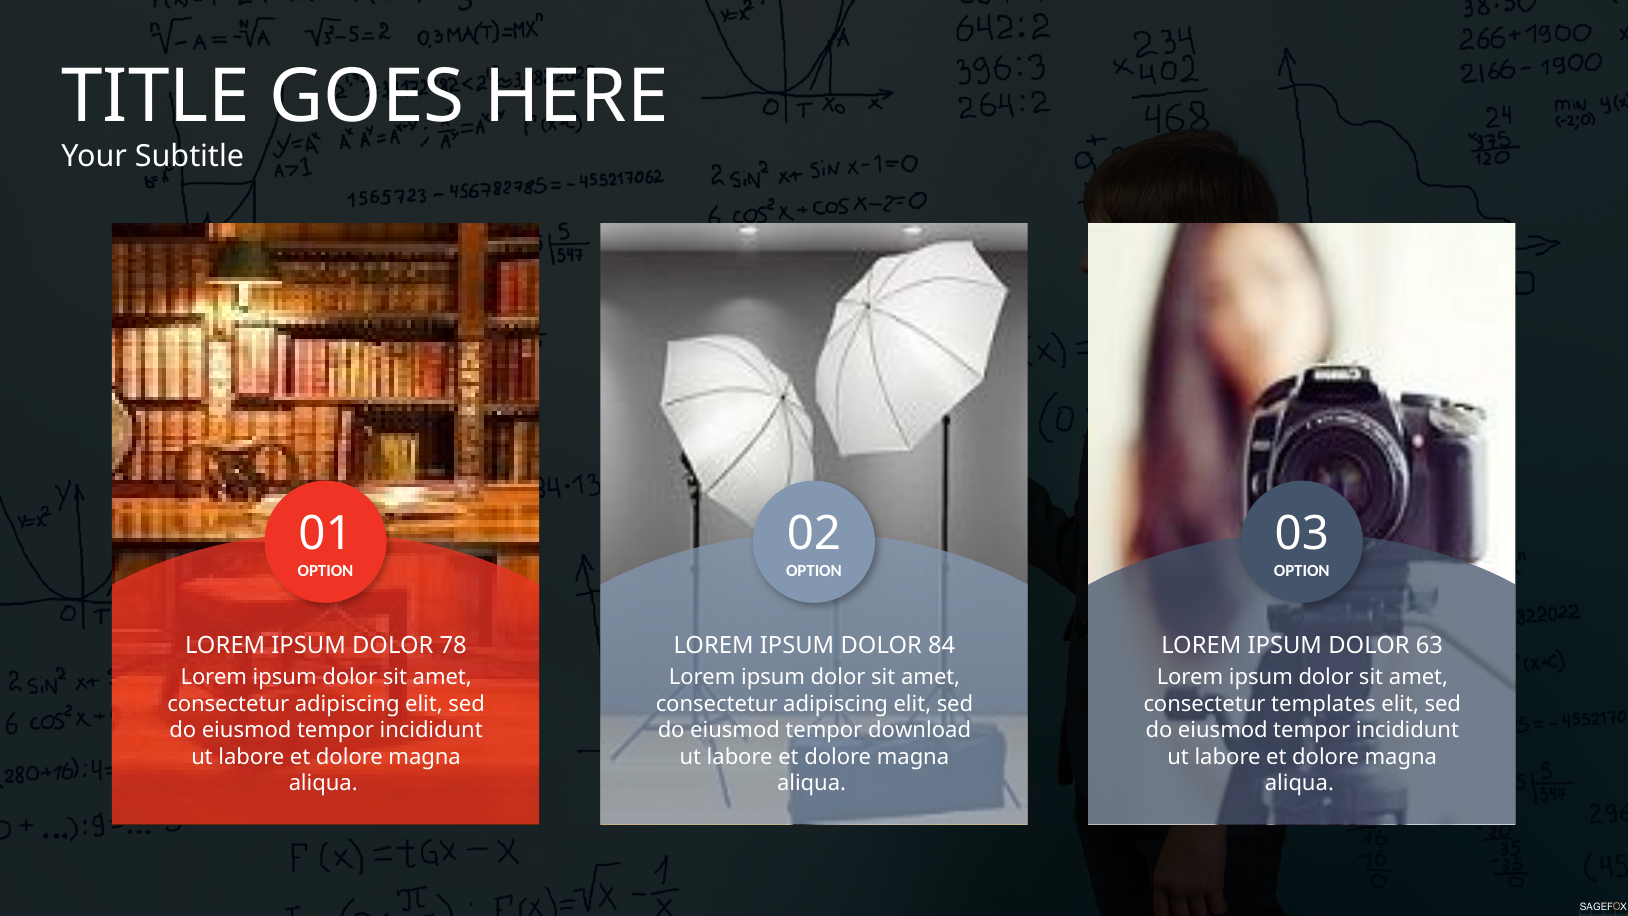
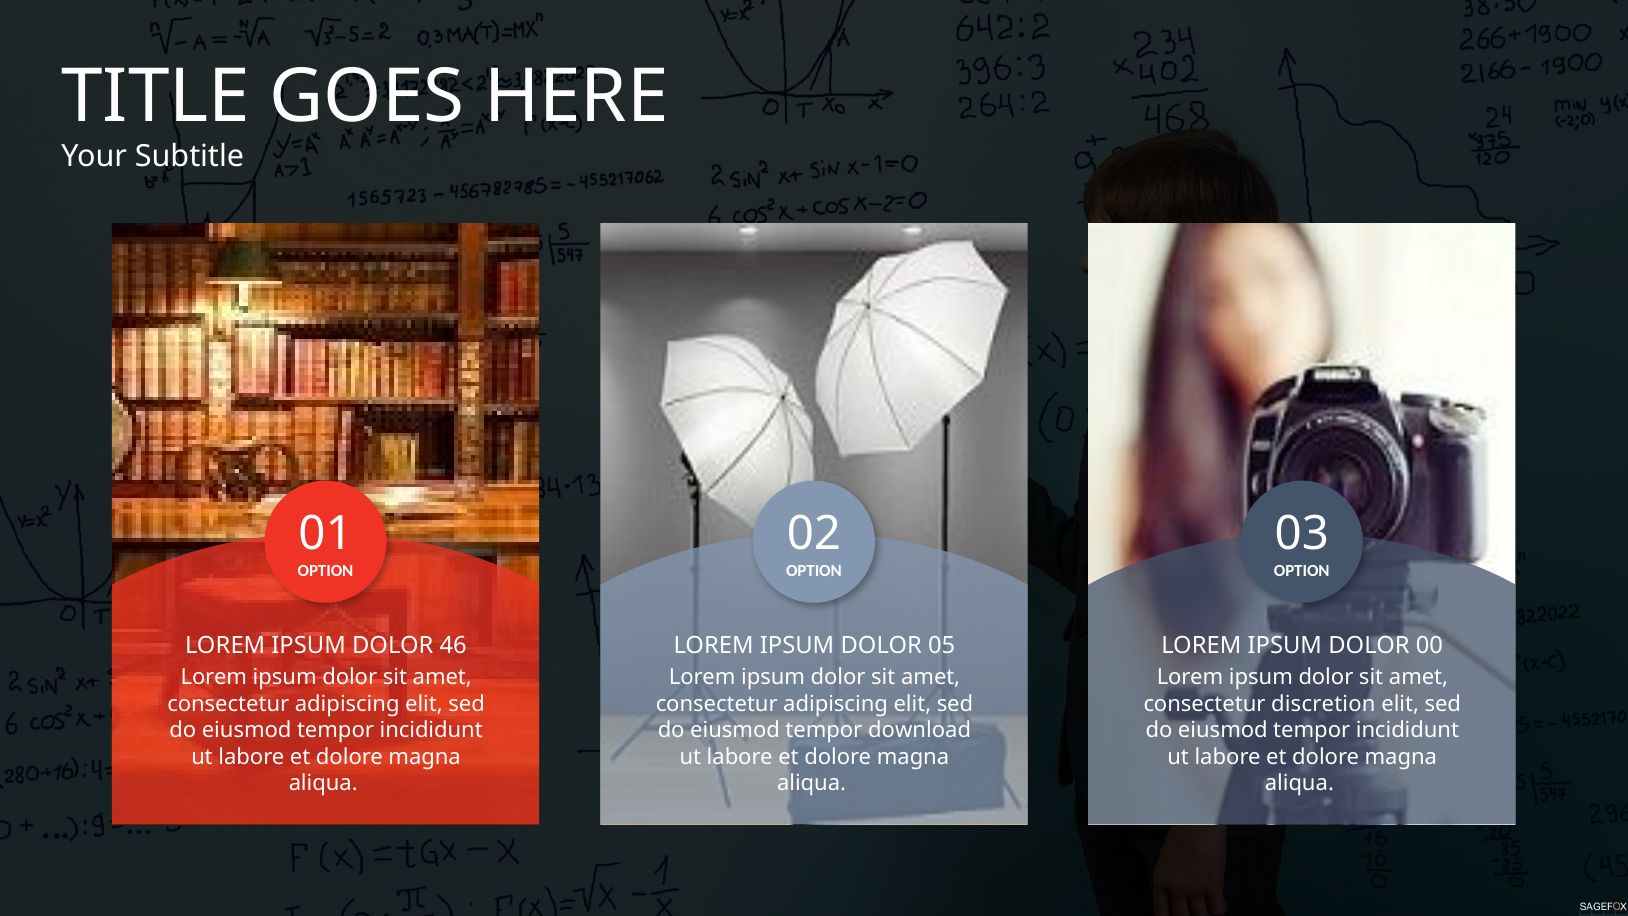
78: 78 -> 46
84: 84 -> 05
63: 63 -> 00
templates: templates -> discretion
